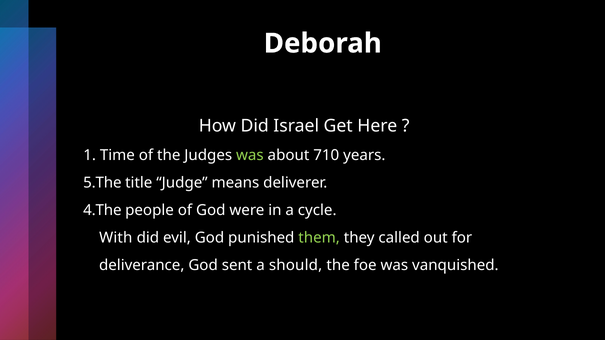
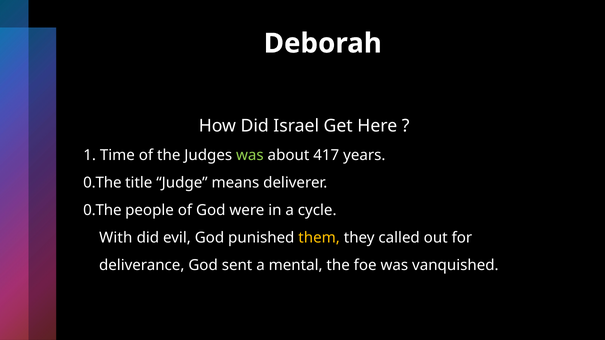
710: 710 -> 417
5.The at (102, 183): 5.The -> 0.The
4.The at (102, 211): 4.The -> 0.The
them colour: light green -> yellow
should: should -> mental
